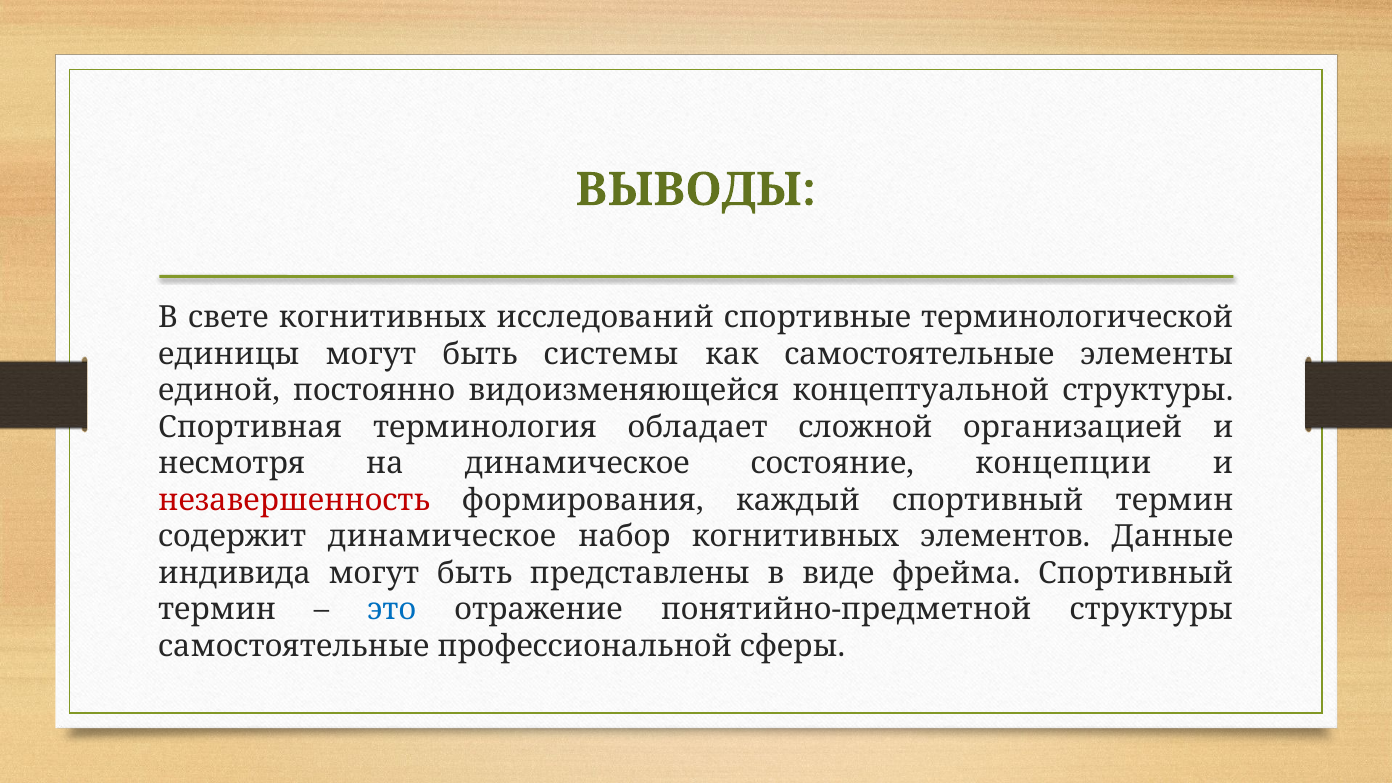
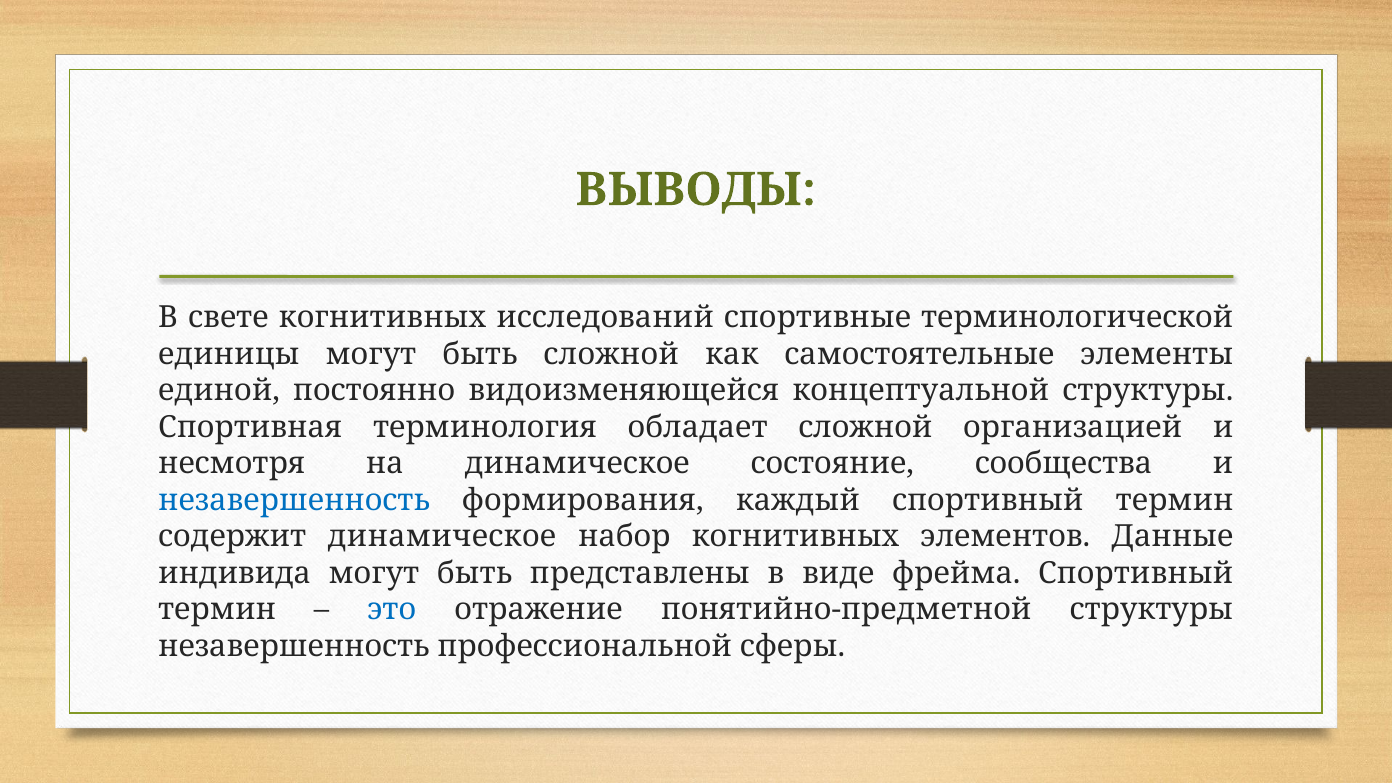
быть системы: системы -> сложной
концепции: концепции -> сообщества
незавершенность at (294, 500) colour: red -> blue
самостоятельные at (294, 646): самостоятельные -> незавершенность
